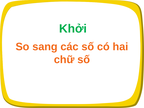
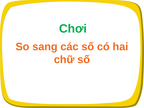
Khởi: Khởi -> Chơi
